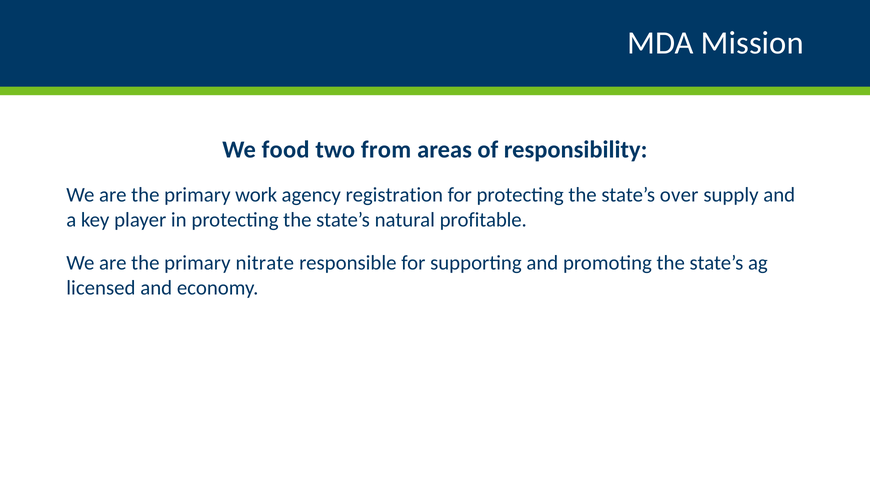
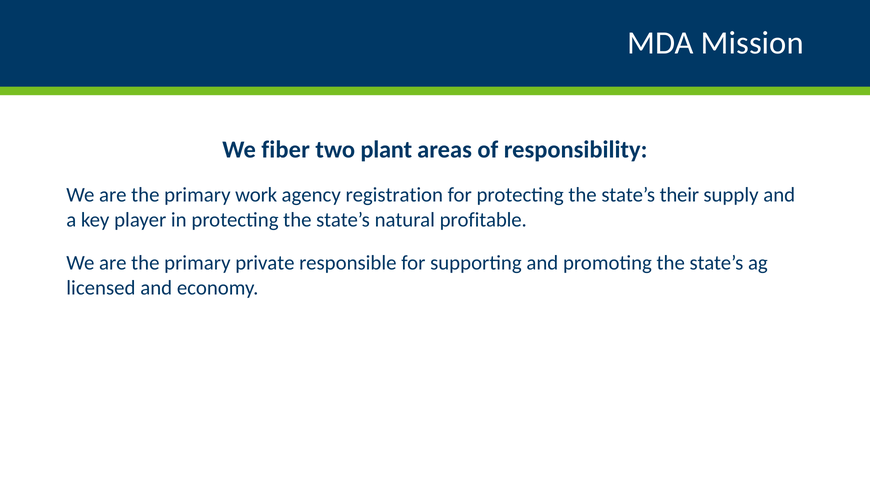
food: food -> fiber
from: from -> plant
over: over -> their
nitrate: nitrate -> private
